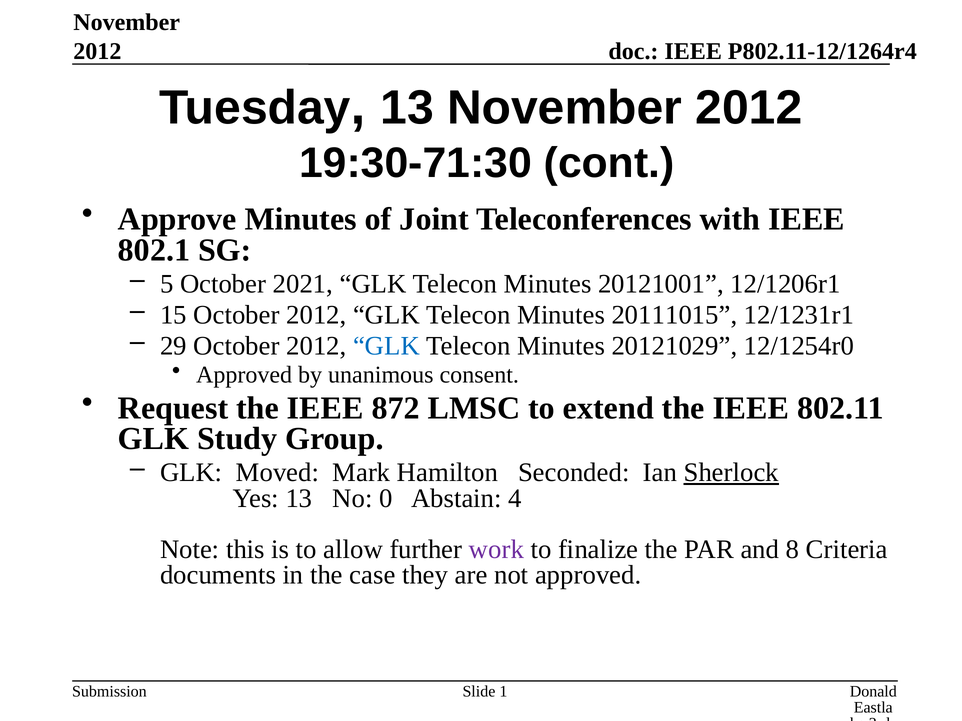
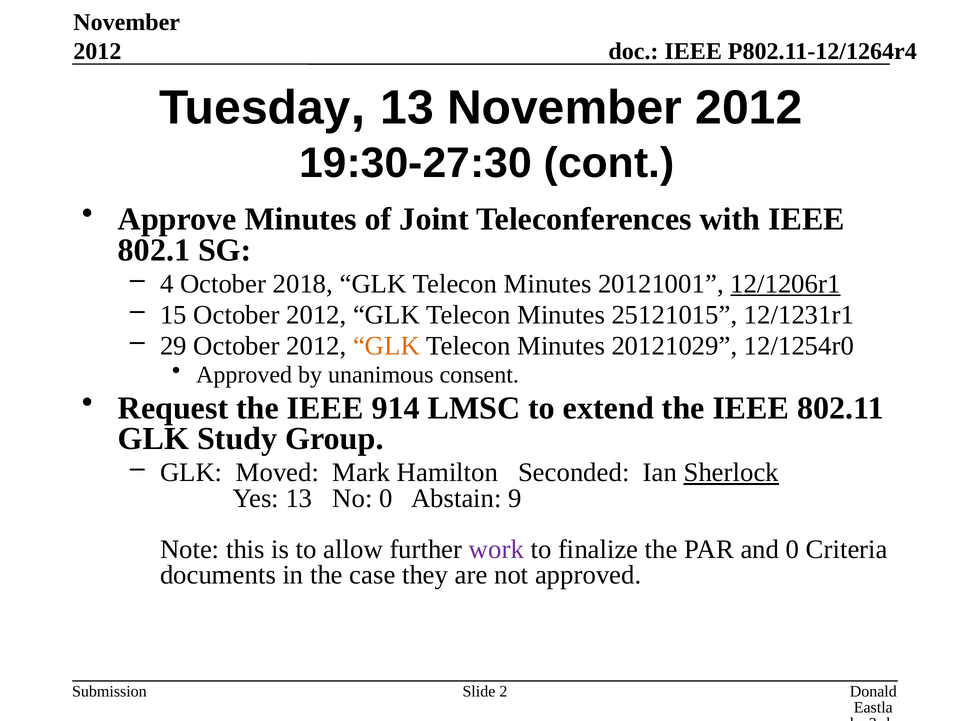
19:30-71:30: 19:30-71:30 -> 19:30-27:30
5: 5 -> 4
2021: 2021 -> 2018
12/1206r1 underline: none -> present
20111015: 20111015 -> 25121015
GLK at (387, 346) colour: blue -> orange
872: 872 -> 914
4: 4 -> 9
and 8: 8 -> 0
1: 1 -> 2
